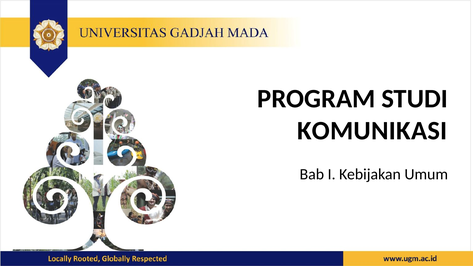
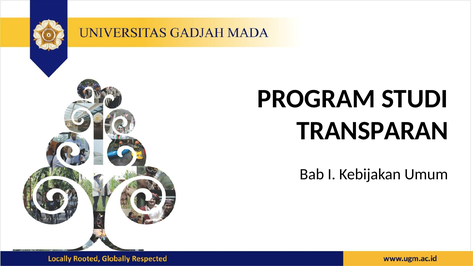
KOMUNIKASI: KOMUNIKASI -> TRANSPARAN
